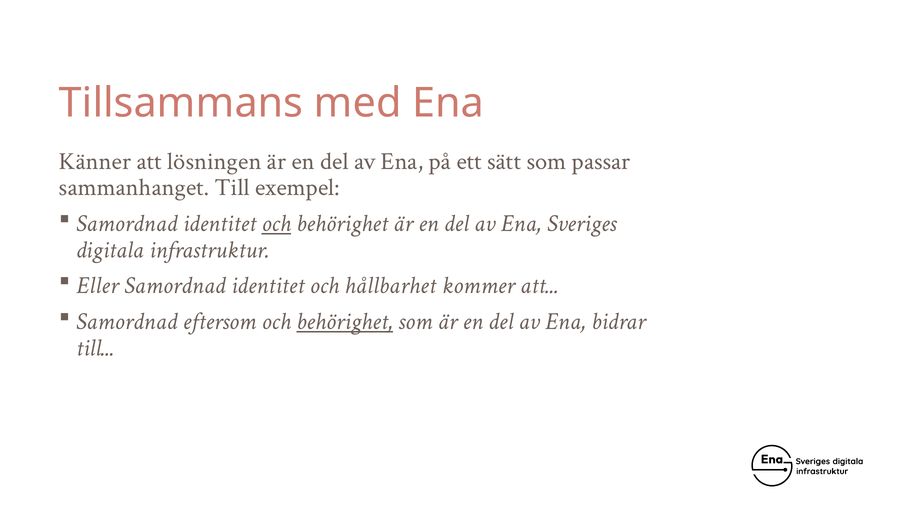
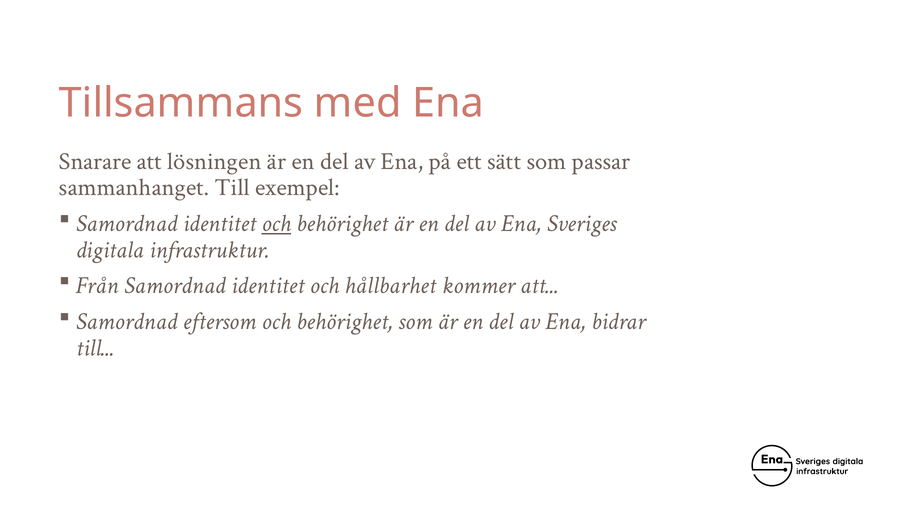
Känner: Känner -> Snarare
Eller: Eller -> Från
behörighet at (345, 322) underline: present -> none
